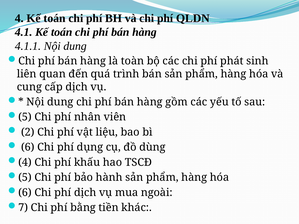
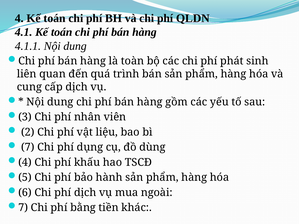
5 at (25, 117): 5 -> 3
6 at (28, 147): 6 -> 7
